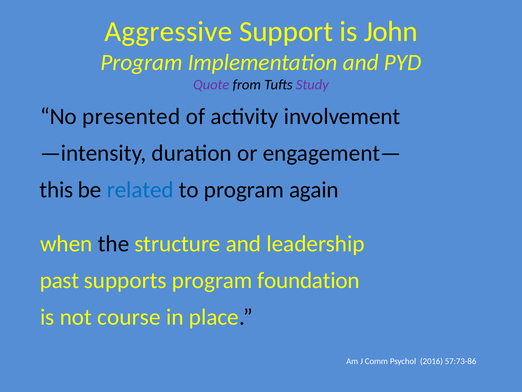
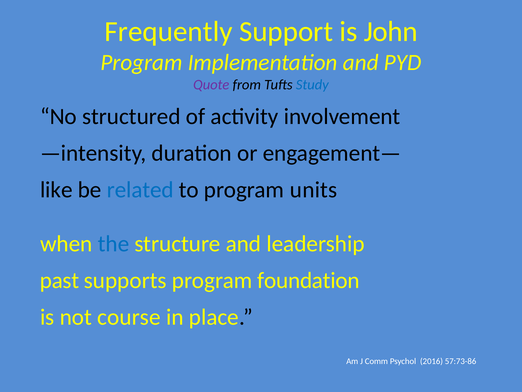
Aggressive: Aggressive -> Frequently
Study colour: purple -> blue
presented: presented -> structured
this: this -> like
again: again -> units
the colour: black -> blue
